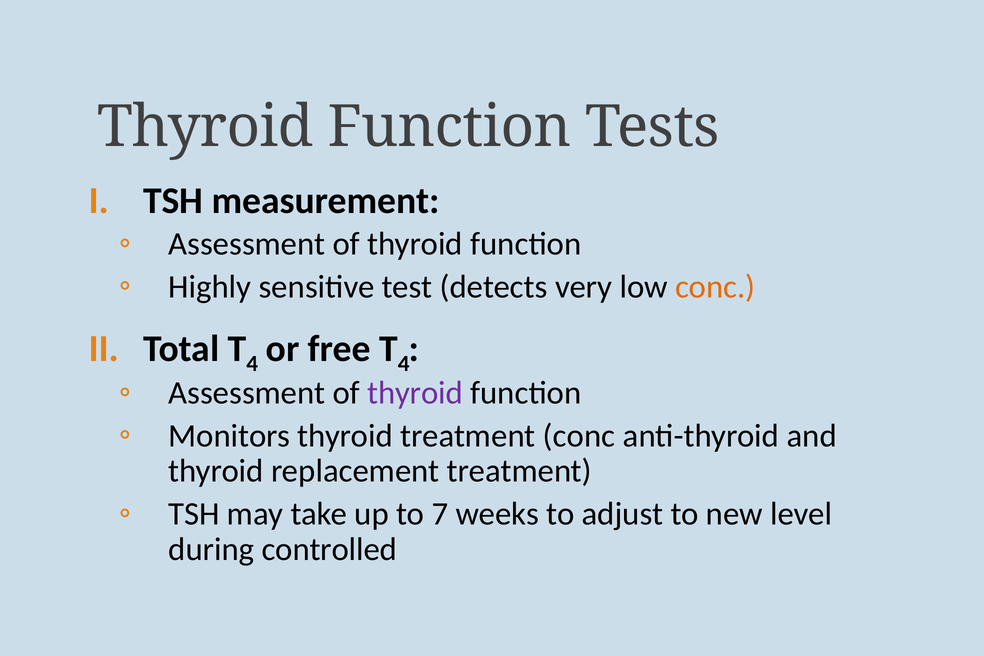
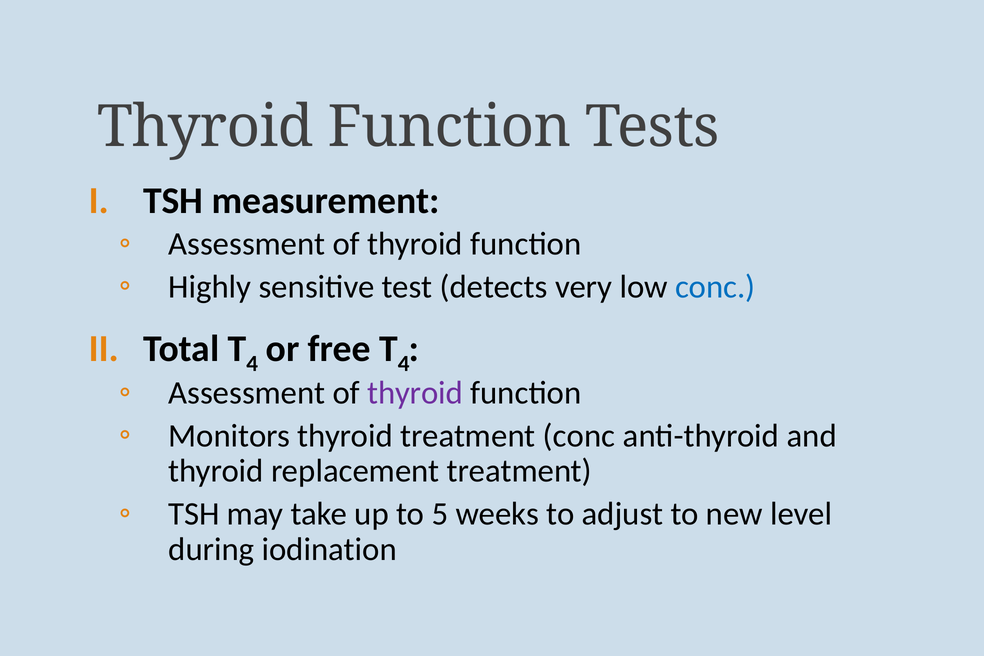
conc at (715, 287) colour: orange -> blue
7: 7 -> 5
controlled: controlled -> iodination
